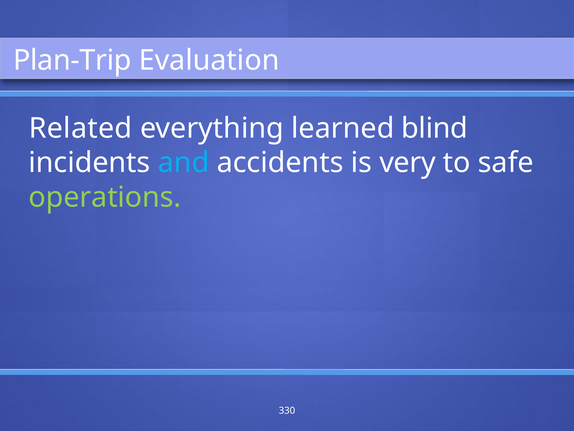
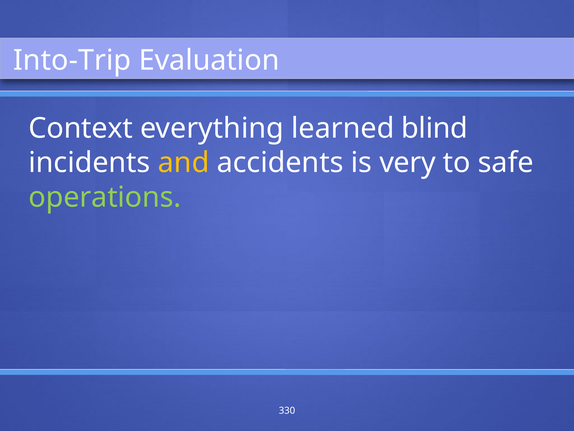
Plan-Trip: Plan-Trip -> Into-Trip
Related: Related -> Context
and colour: light blue -> yellow
